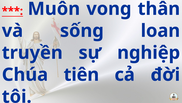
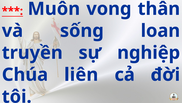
tiên: tiên -> liên
